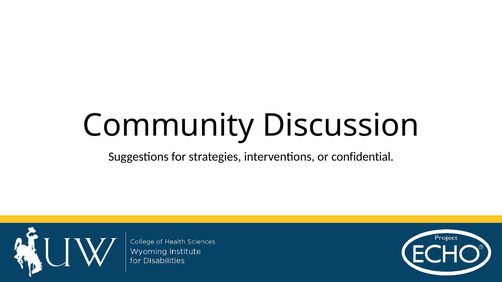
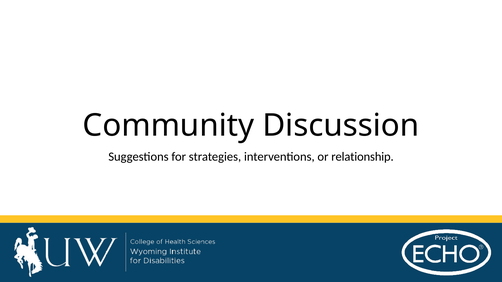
confidential: confidential -> relationship
